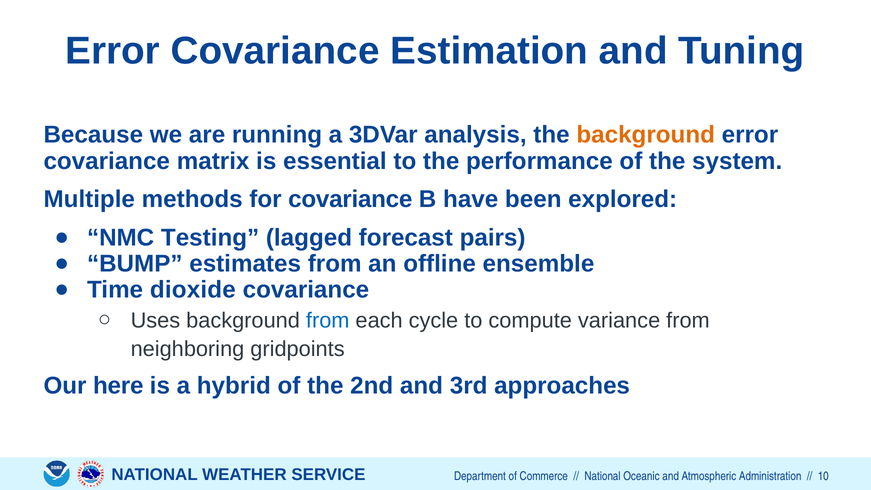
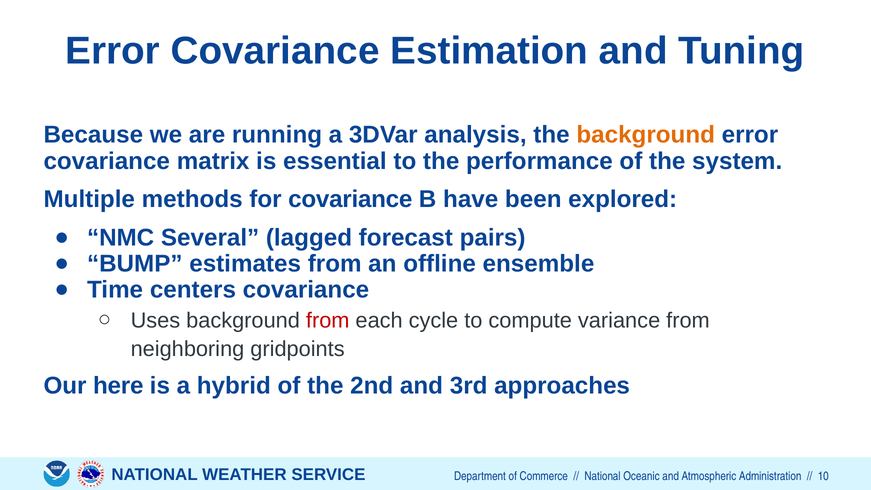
Testing: Testing -> Several
dioxide: dioxide -> centers
from at (328, 320) colour: blue -> red
